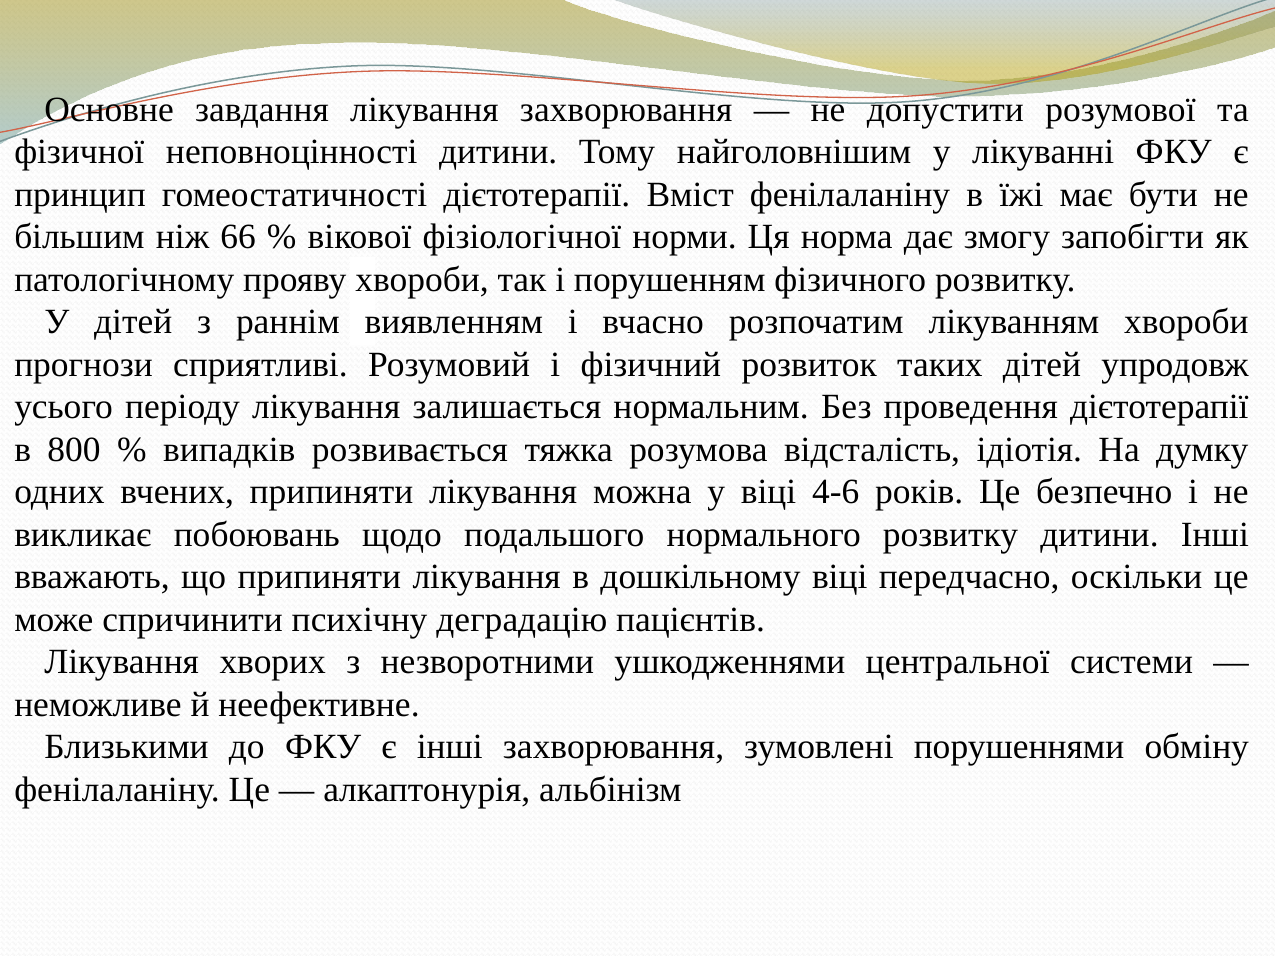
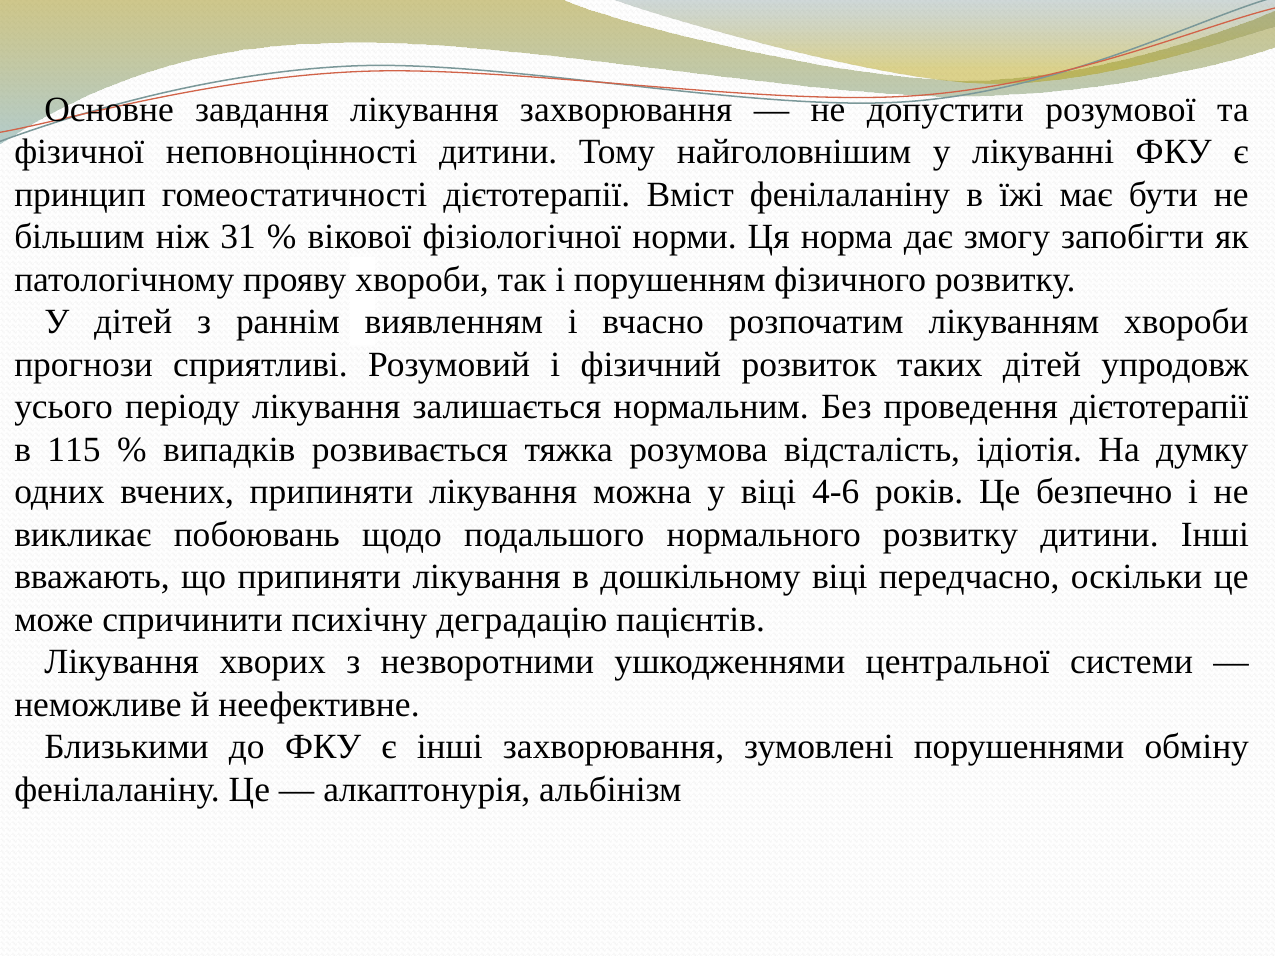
66: 66 -> 31
800: 800 -> 115
